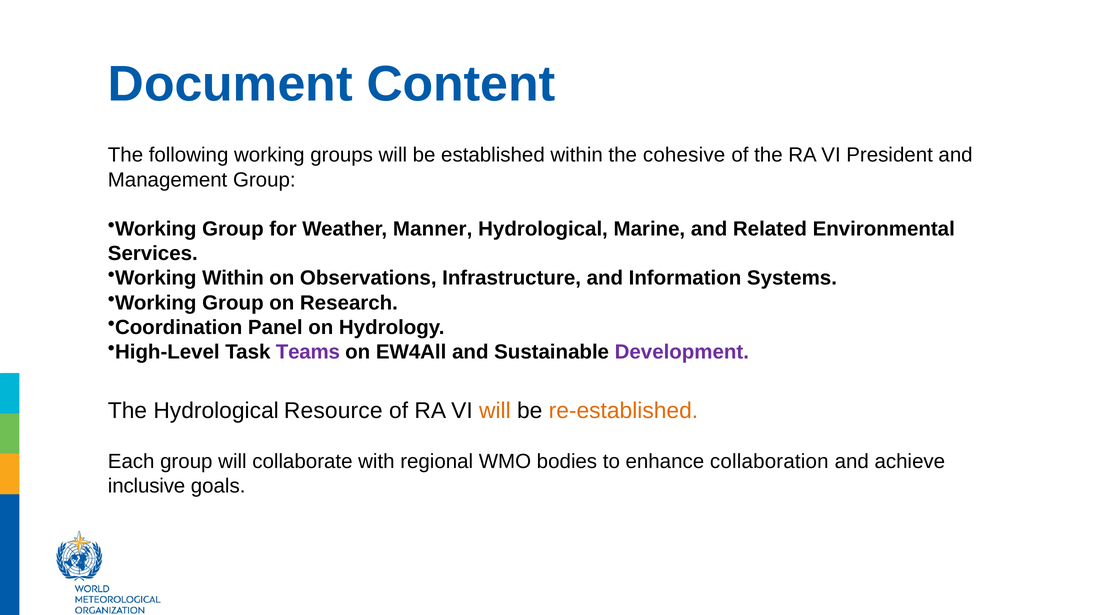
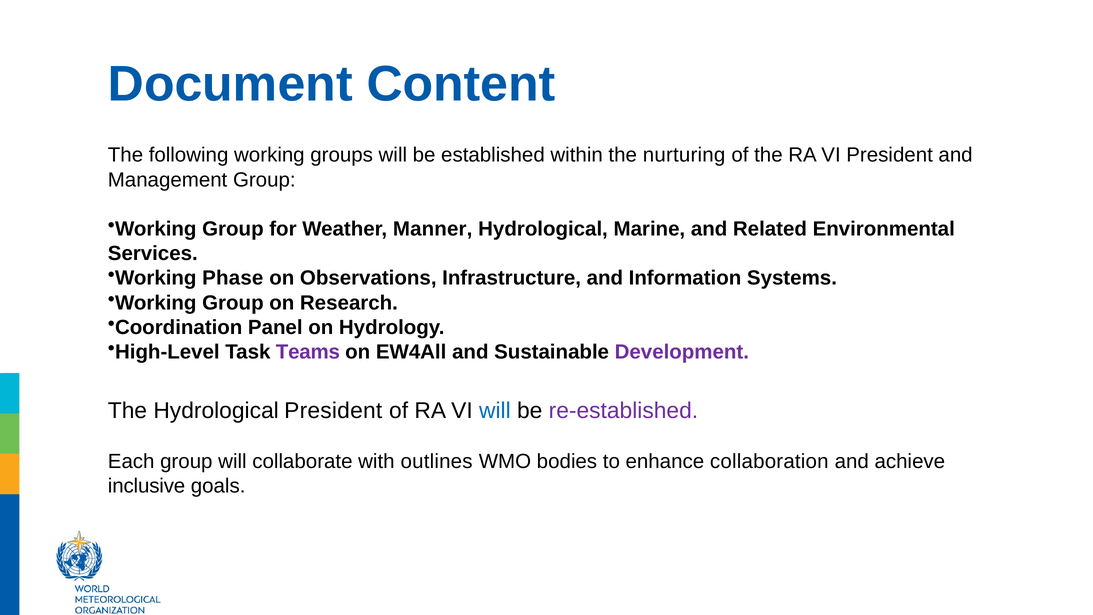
cohesive: cohesive -> nurturing
Working Within: Within -> Phase
Hydrological Resource: Resource -> President
will at (495, 411) colour: orange -> blue
re-established colour: orange -> purple
regional: regional -> outlines
